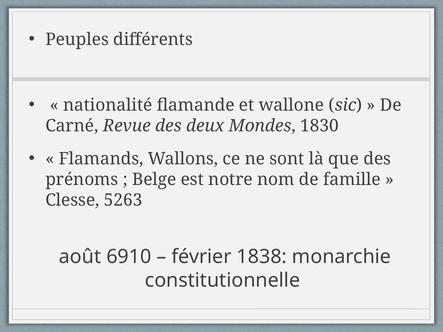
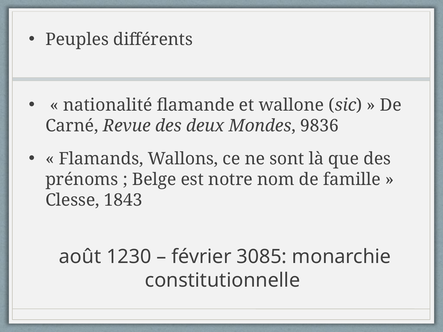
1830: 1830 -> 9836
5263: 5263 -> 1843
6910: 6910 -> 1230
1838: 1838 -> 3085
